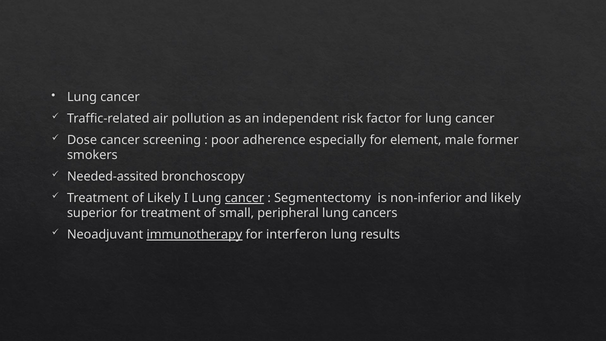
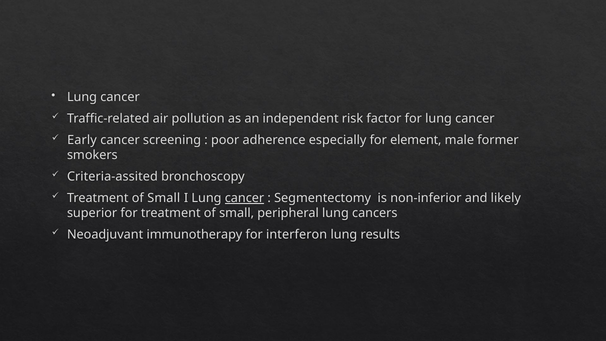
Dose: Dose -> Early
Needed-assited: Needed-assited -> Criteria-assited
Likely at (164, 198): Likely -> Small
immunotherapy underline: present -> none
